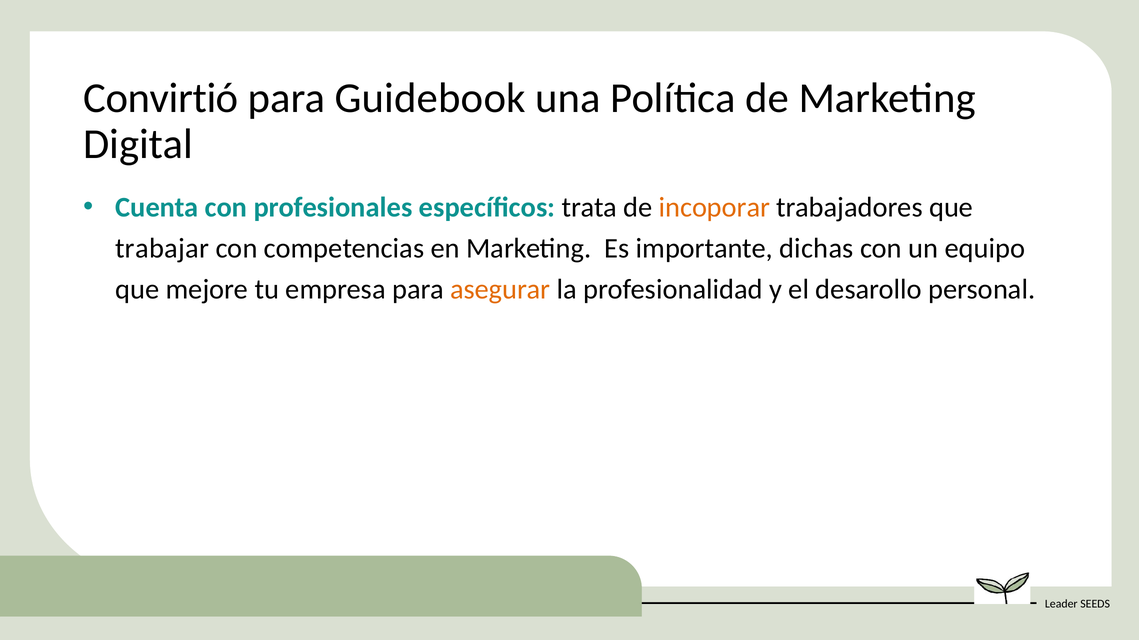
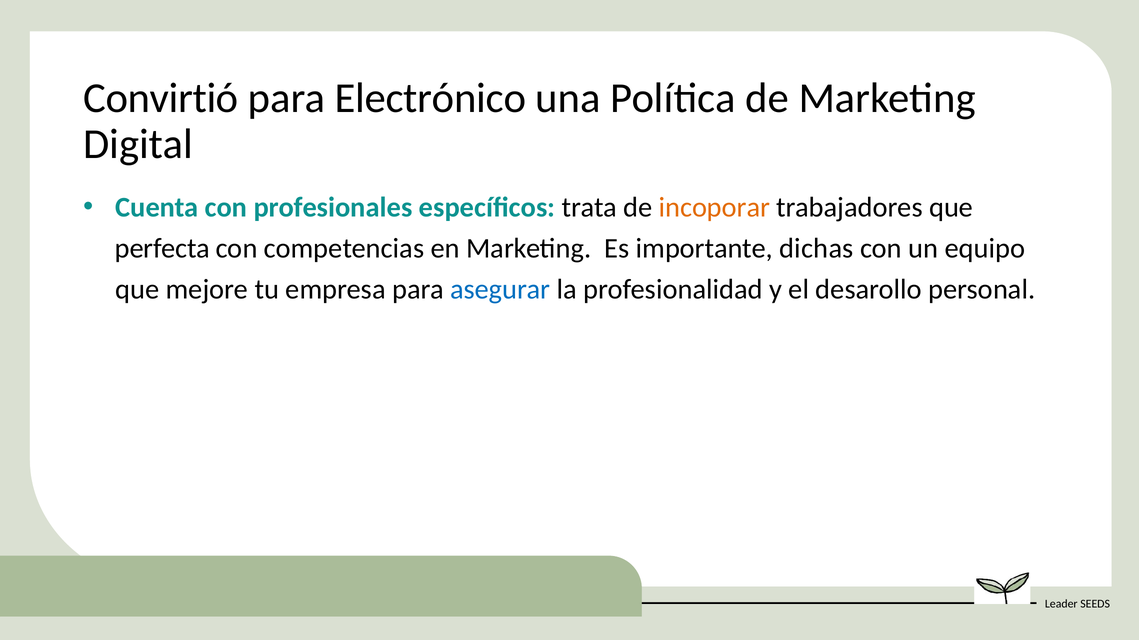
Guidebook: Guidebook -> Electrónico
trabajar: trabajar -> perfecta
asegurar colour: orange -> blue
